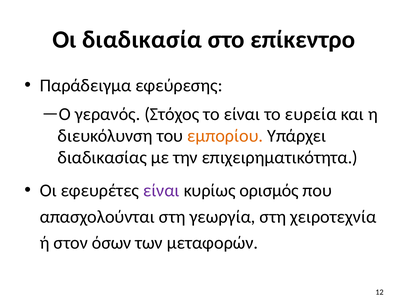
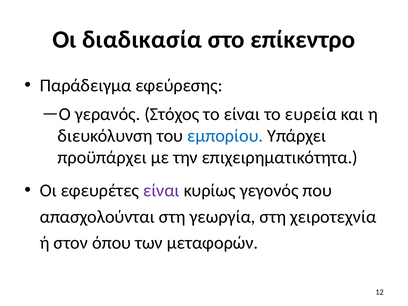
εμπορίου colour: orange -> blue
διαδικασίας: διαδικασίας -> προϋπάρχει
ορισμός: ορισμός -> γεγονός
όσων: όσων -> όπου
